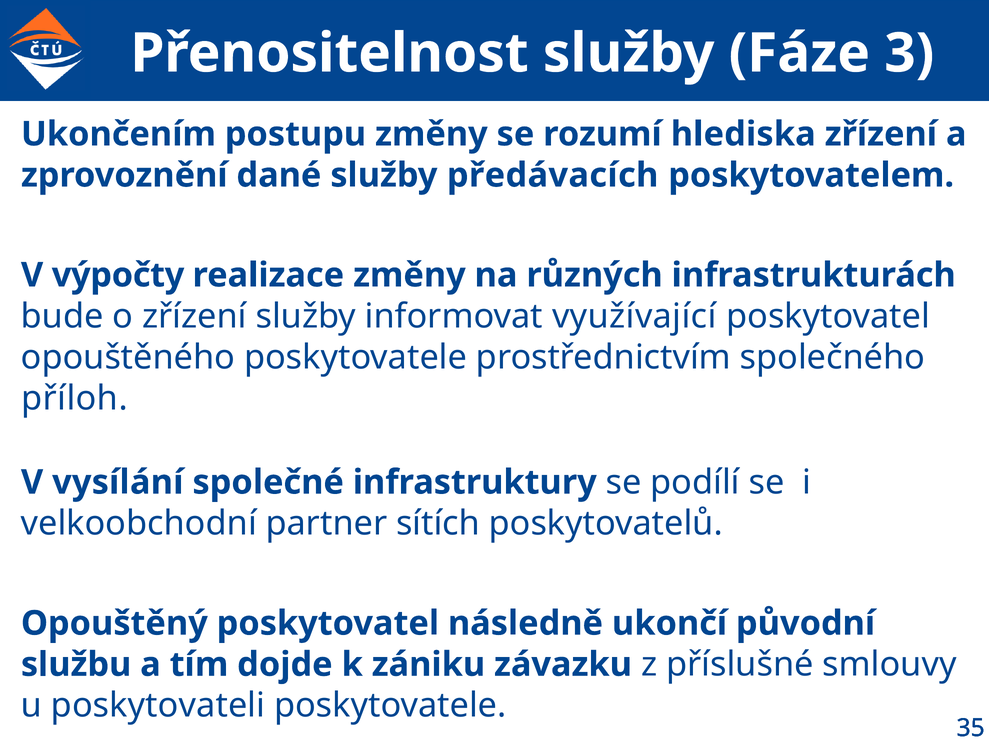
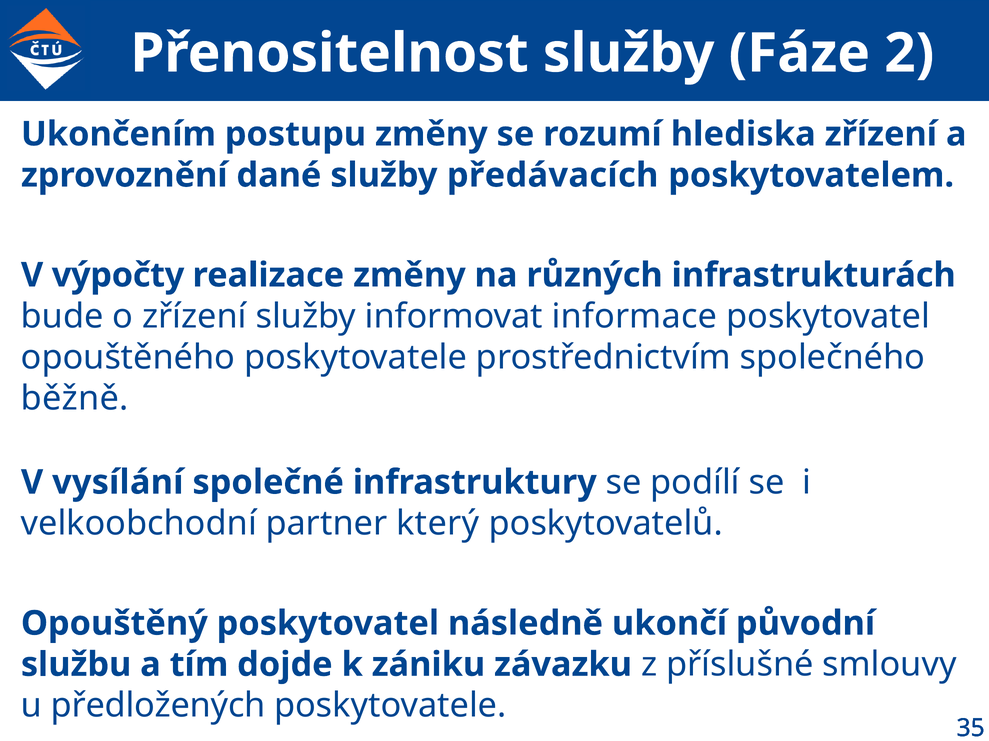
3: 3 -> 2
využívající: využívající -> informace
příloh: příloh -> běžně
sítích: sítích -> který
poskytovateli: poskytovateli -> předložených
